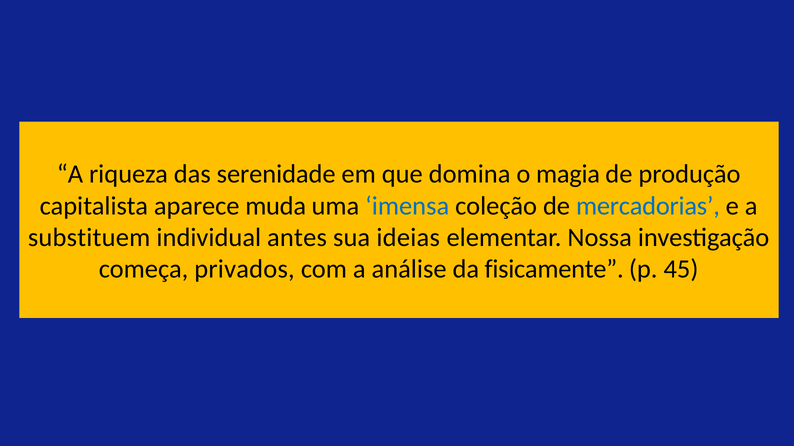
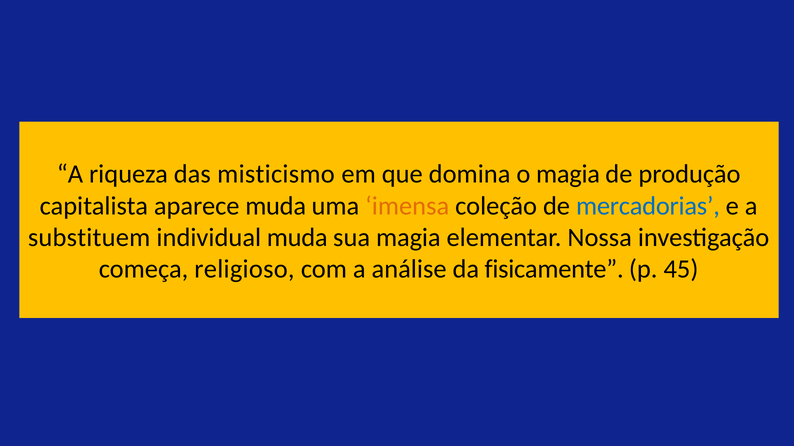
serenidade: serenidade -> misticismo
imensa colour: blue -> orange
individual antes: antes -> muda
sua ideias: ideias -> magia
privados: privados -> religioso
